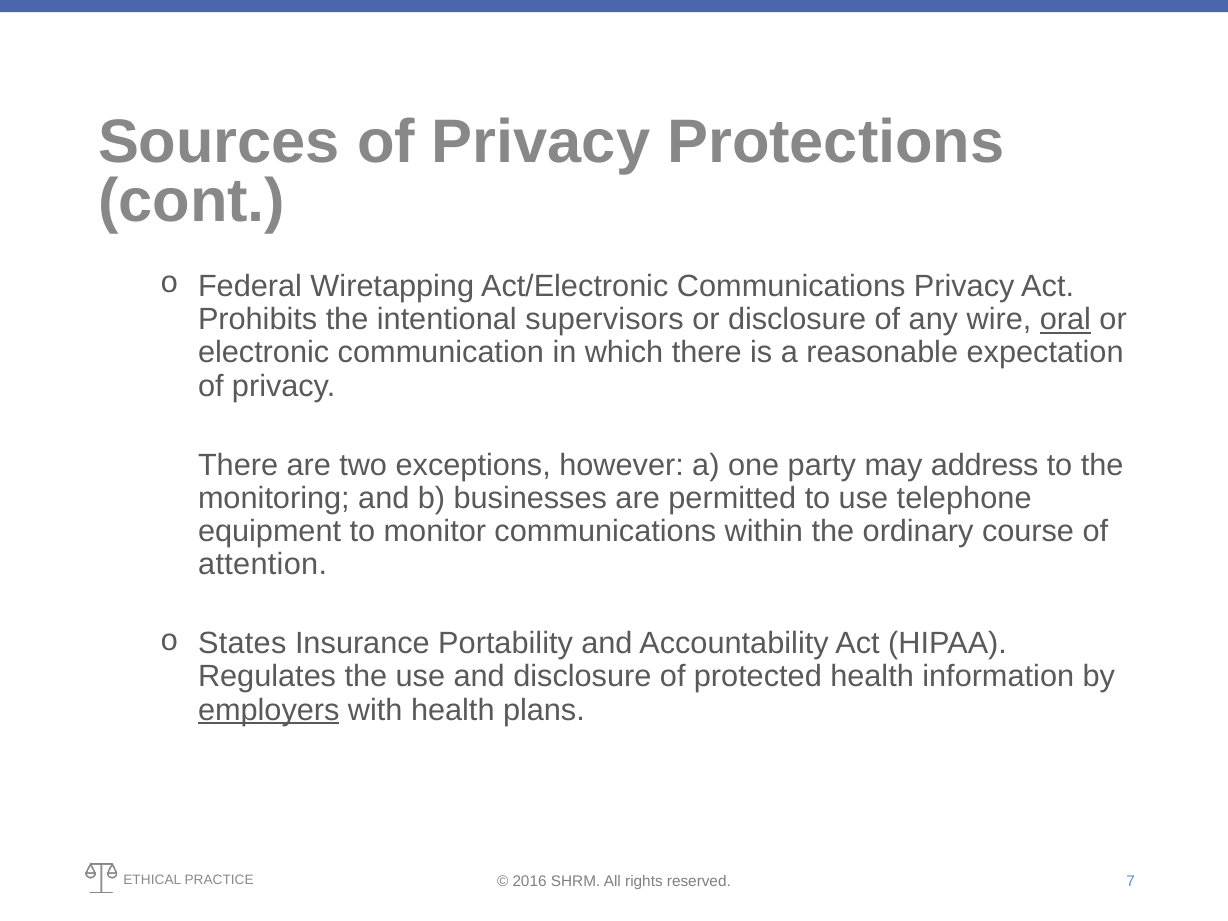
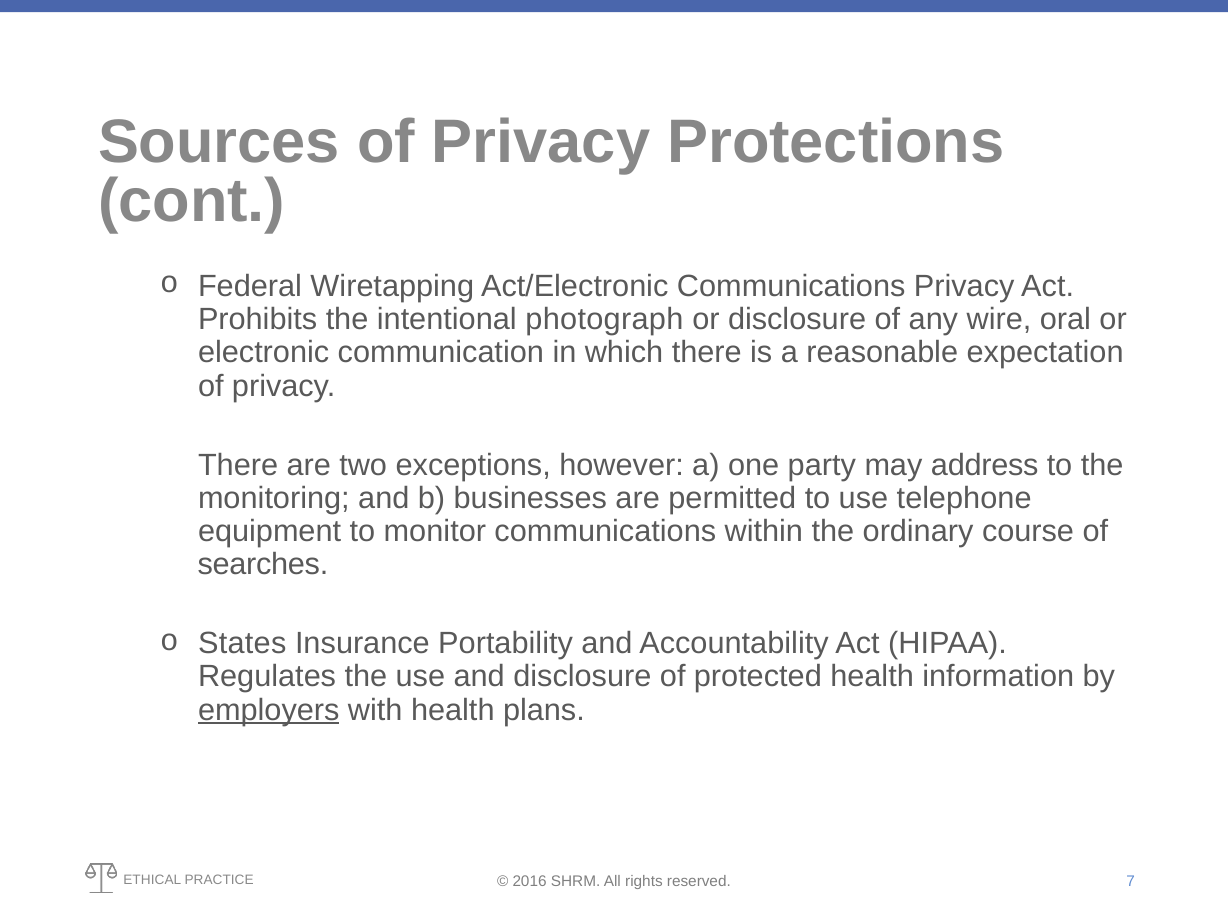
supervisors: supervisors -> photograph
oral underline: present -> none
attention: attention -> searches
